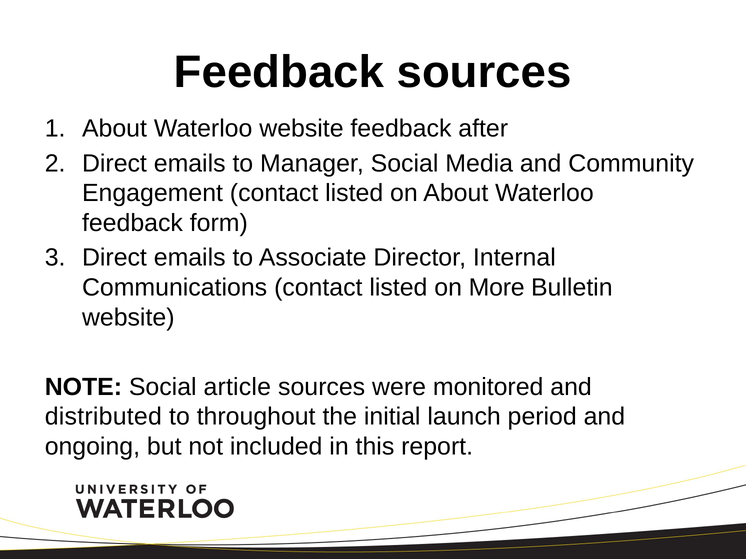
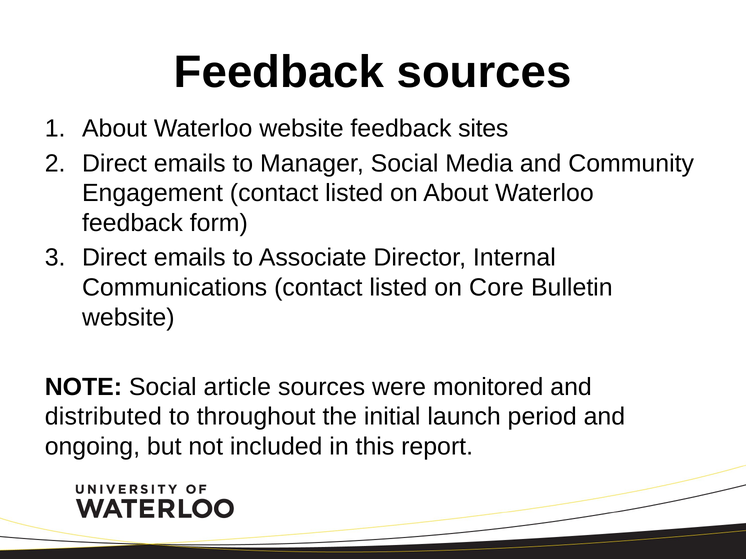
after: after -> sites
More: More -> Core
